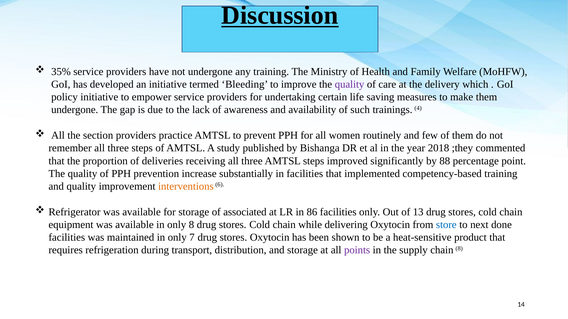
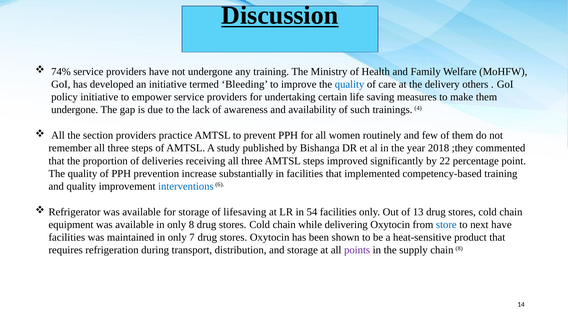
35%: 35% -> 74%
quality at (350, 84) colour: purple -> blue
which: which -> others
88: 88 -> 22
interventions colour: orange -> blue
associated: associated -> lifesaving
86: 86 -> 54
next done: done -> have
